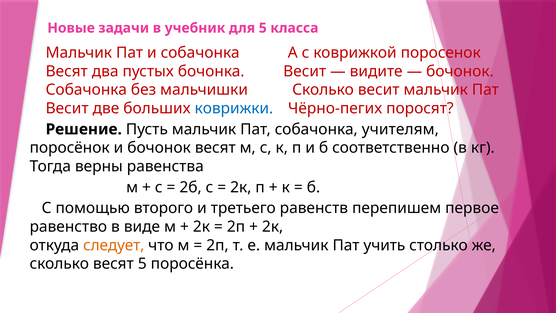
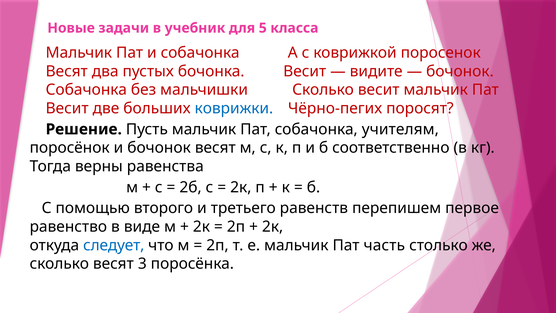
следует colour: orange -> blue
учить: учить -> часть
весят 5: 5 -> 3
